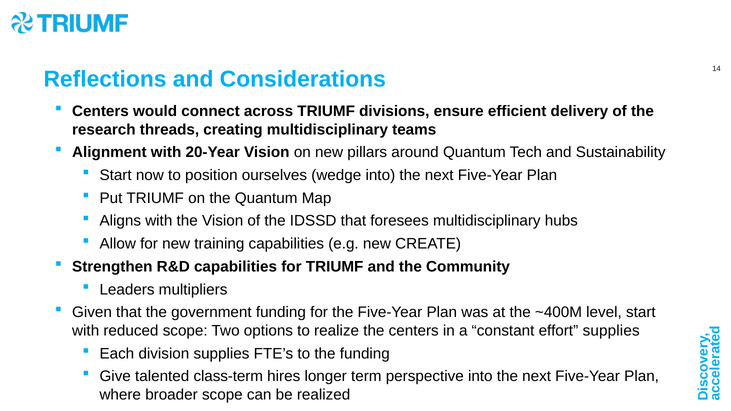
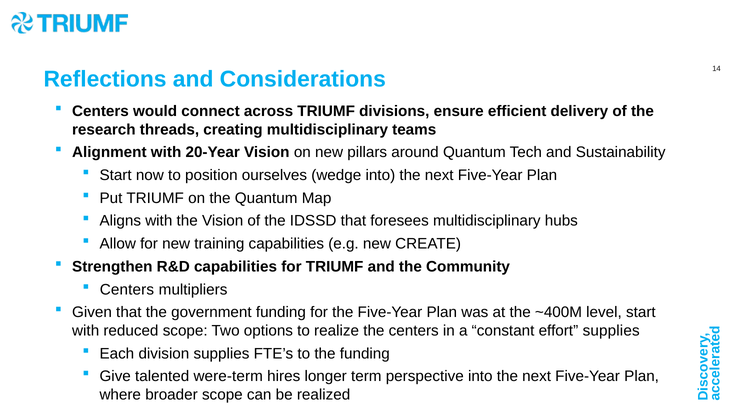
Leaders at (127, 290): Leaders -> Centers
class-term: class-term -> were-term
